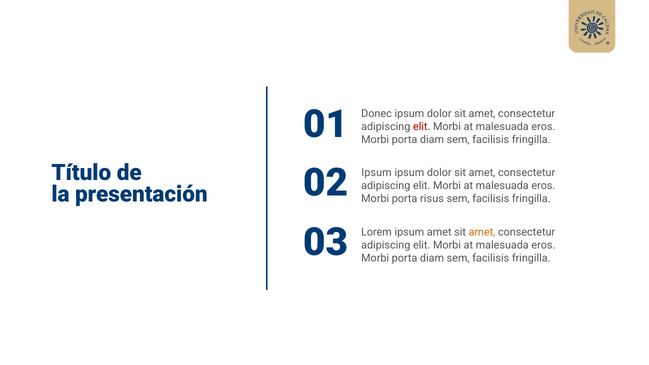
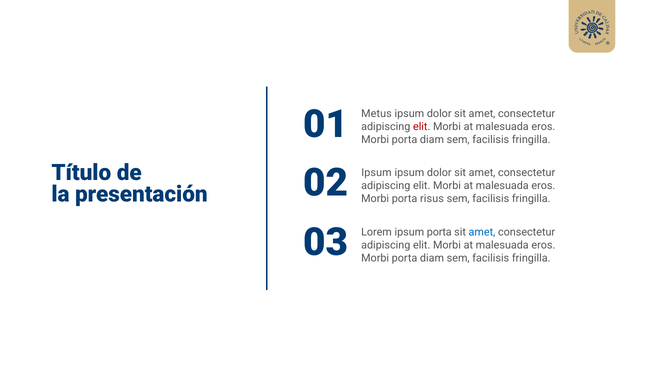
Donec: Donec -> Metus
ipsum amet: amet -> porta
amet at (482, 232) colour: orange -> blue
